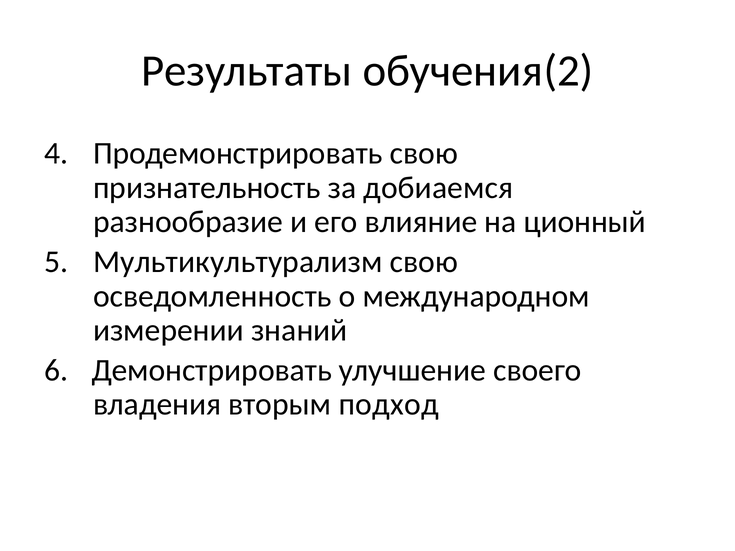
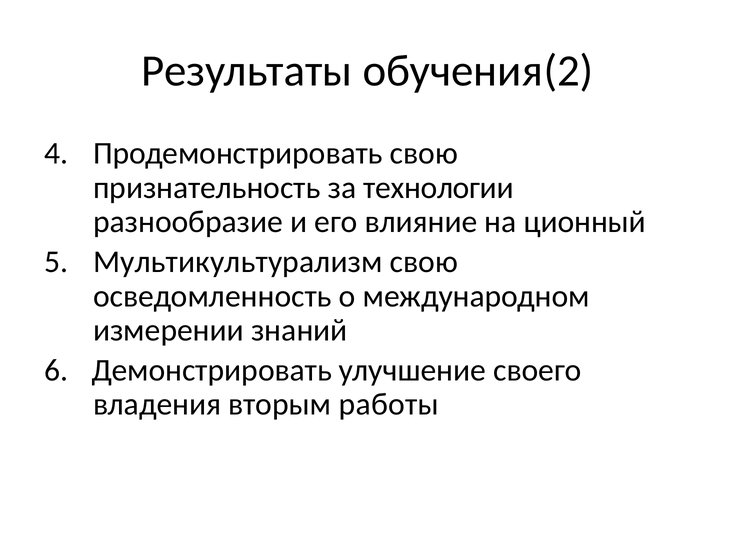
добиаемся: добиаемся -> технологии
подход: подход -> работы
